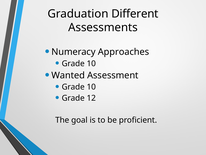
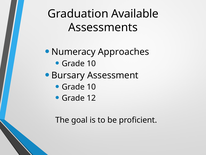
Different: Different -> Available
Wanted: Wanted -> Bursary
